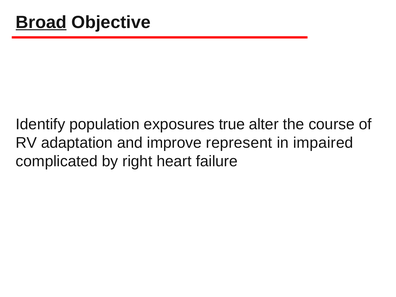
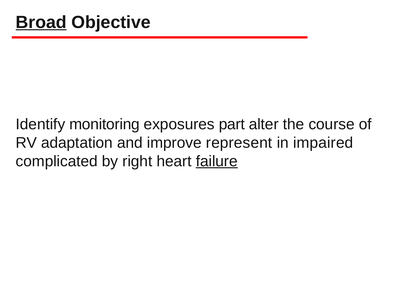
population: population -> monitoring
true: true -> part
failure underline: none -> present
